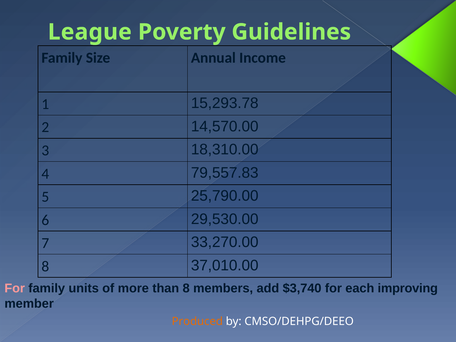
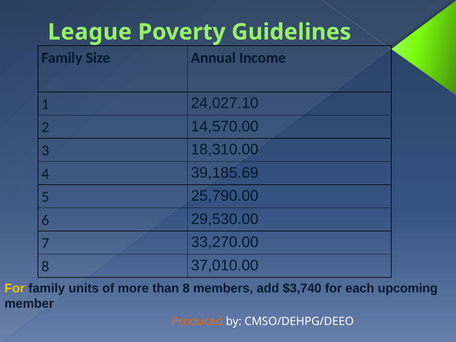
15,293.78: 15,293.78 -> 24,027.10
79,557.83: 79,557.83 -> 39,185.69
For at (15, 288) colour: pink -> yellow
improving: improving -> upcoming
